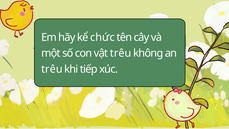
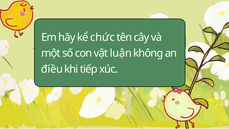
vật trêu: trêu -> luận
trêu at (52, 69): trêu -> điều
